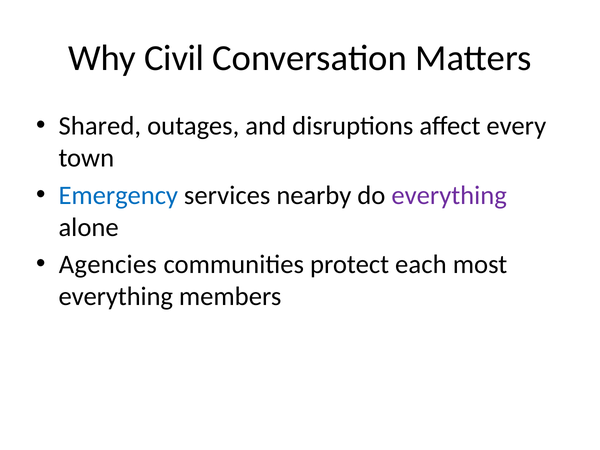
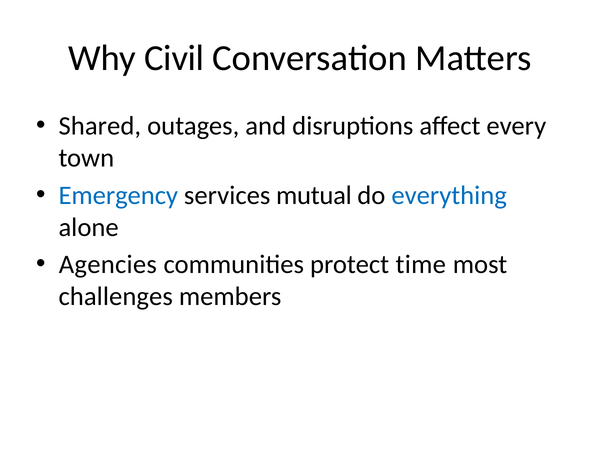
nearby: nearby -> mutual
everything at (449, 195) colour: purple -> blue
each: each -> time
everything at (116, 297): everything -> challenges
